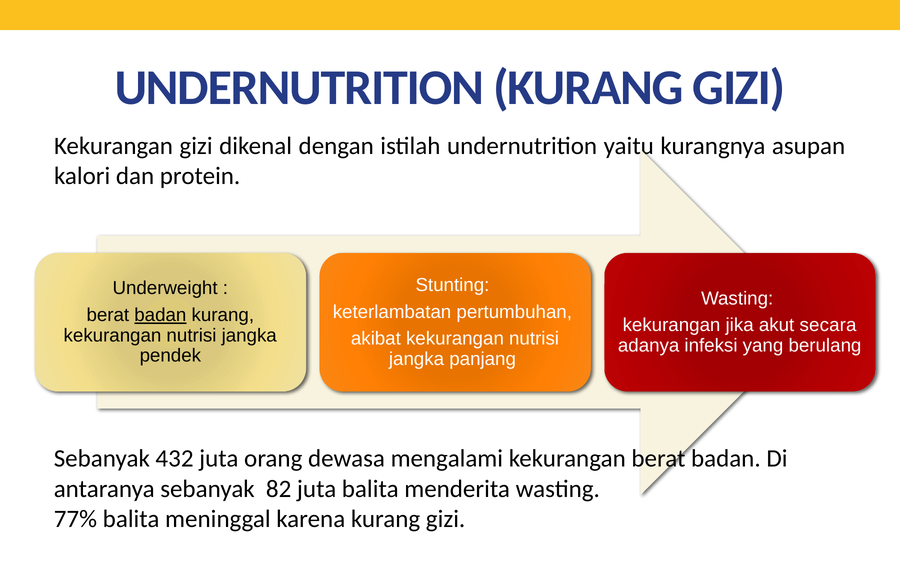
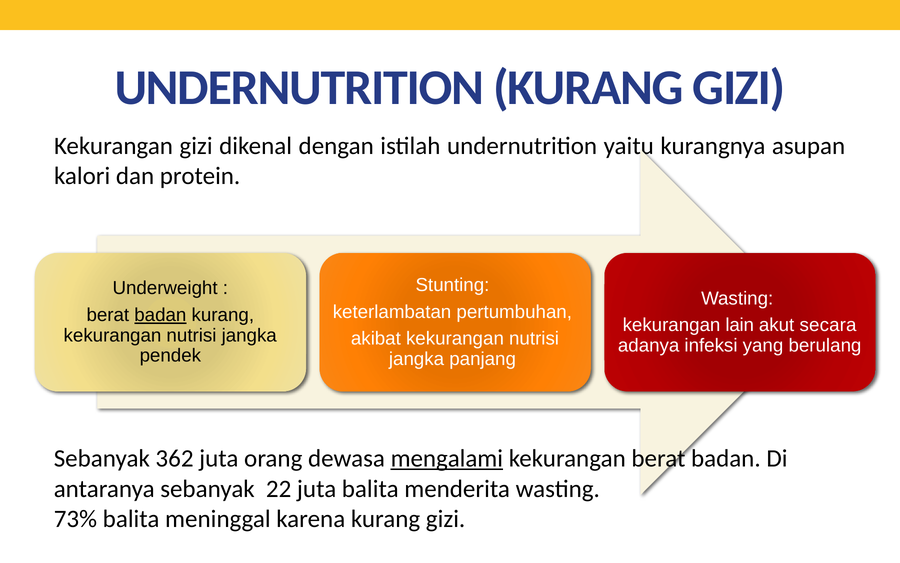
jika: jika -> lain
432: 432 -> 362
mengalami underline: none -> present
82: 82 -> 22
77%: 77% -> 73%
